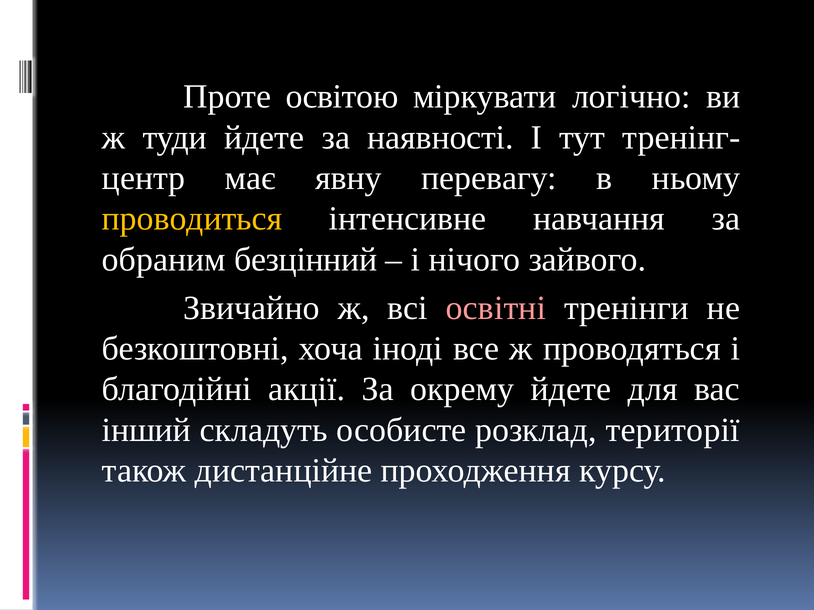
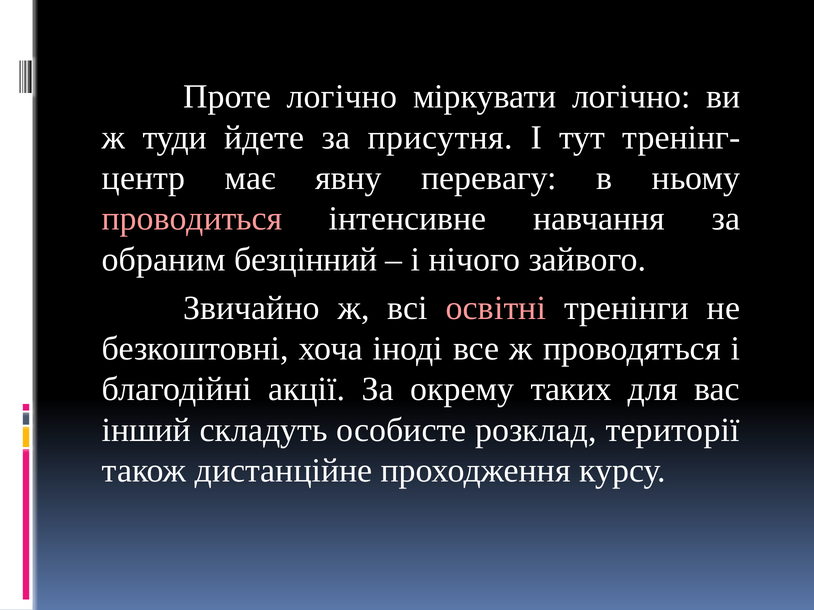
Проте освітою: освітою -> логічно
наявності: наявності -> присутня
проводиться colour: yellow -> pink
окрему йдете: йдете -> таких
